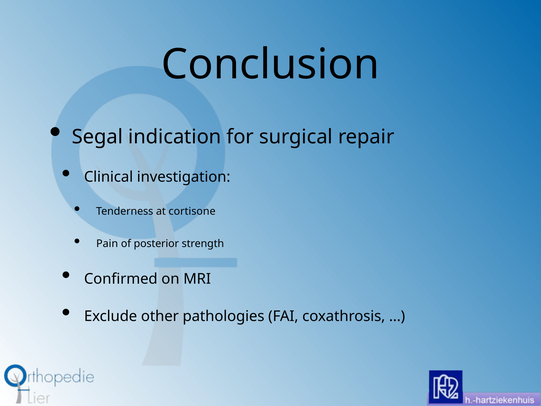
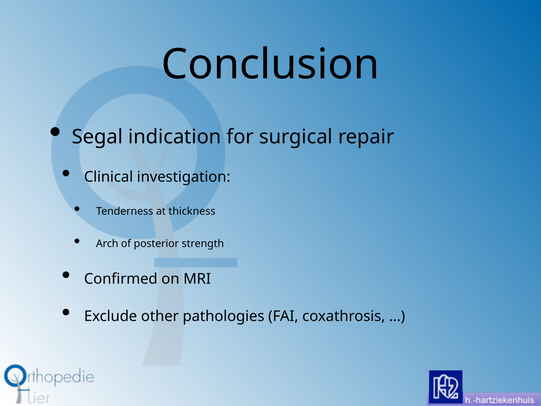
cortisone: cortisone -> thickness
Pain: Pain -> Arch
